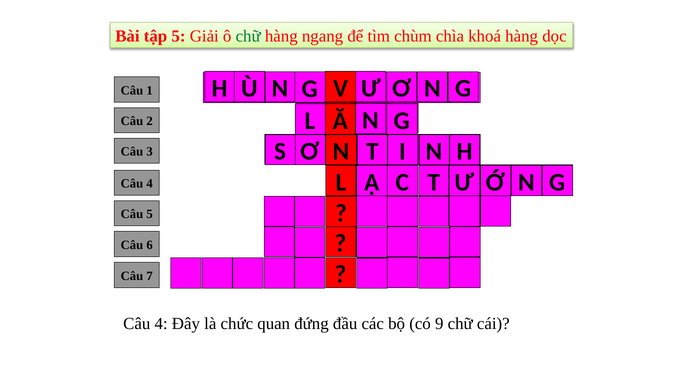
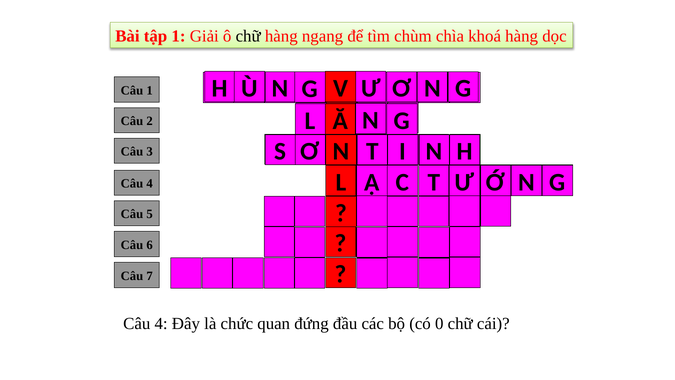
tập 5: 5 -> 1
chữ at (248, 36) colour: green -> black
9: 9 -> 0
